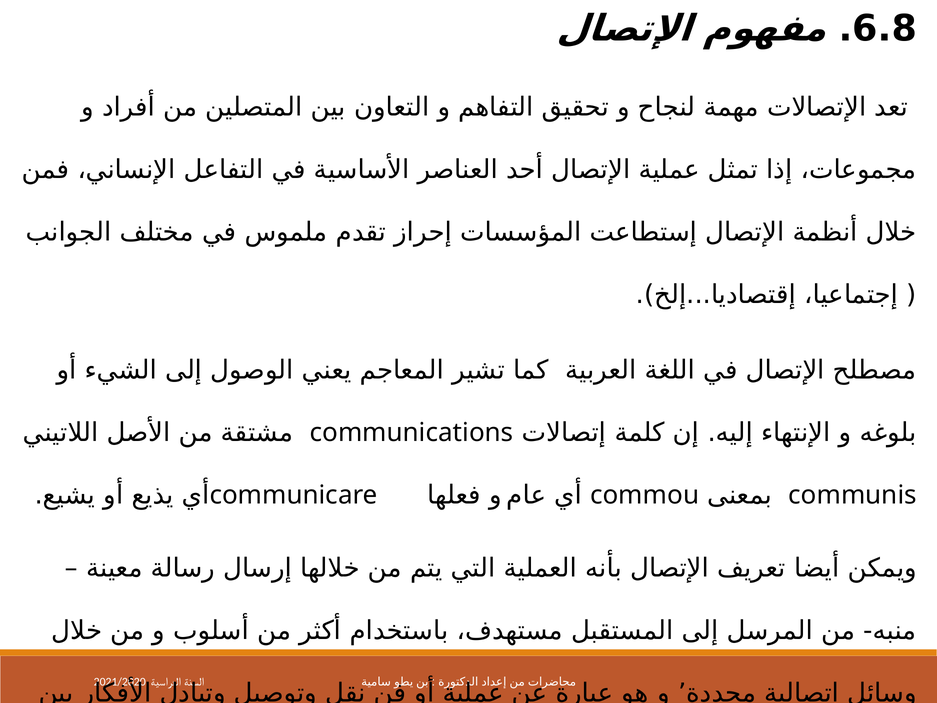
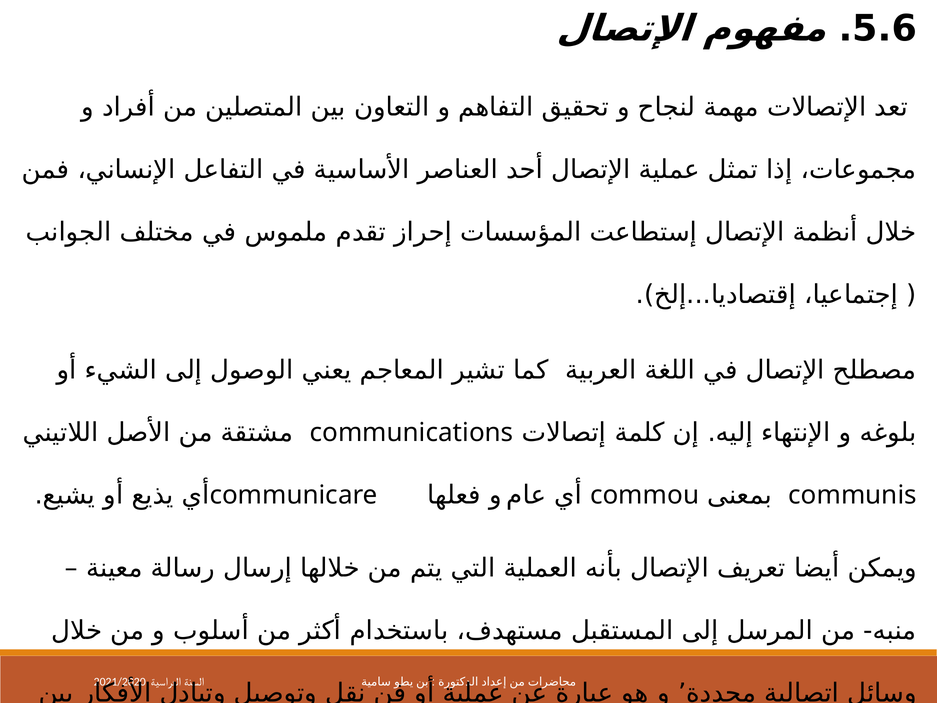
6.8: 6.8 -> 5.6
